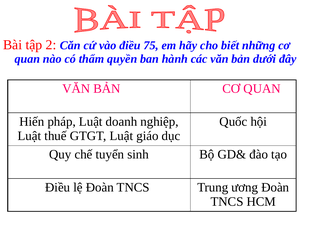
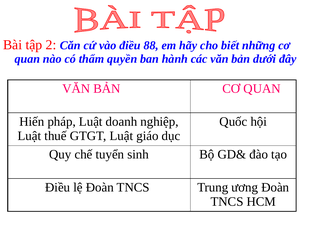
75: 75 -> 88
